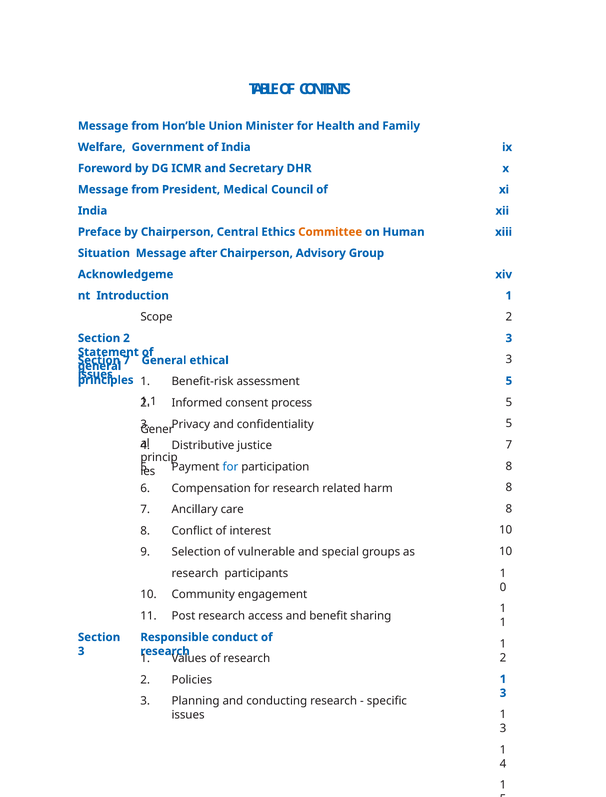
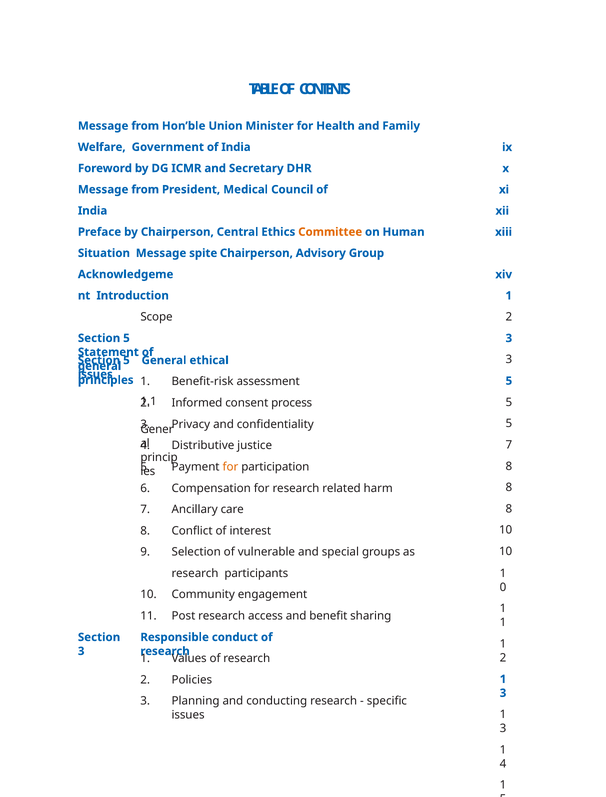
after: after -> spite
2 at (126, 338): 2 -> 5
7 at (126, 360): 7 -> 5
for at (231, 467) colour: blue -> orange
